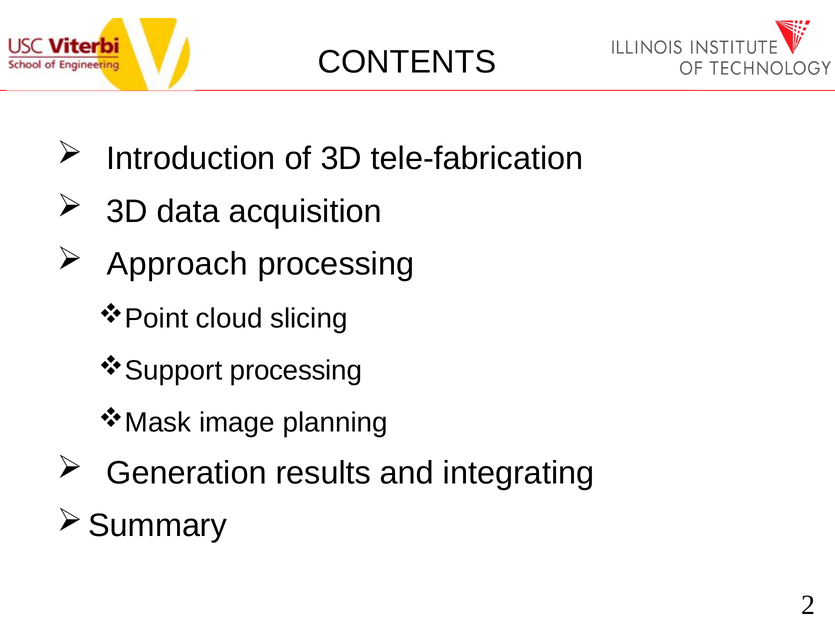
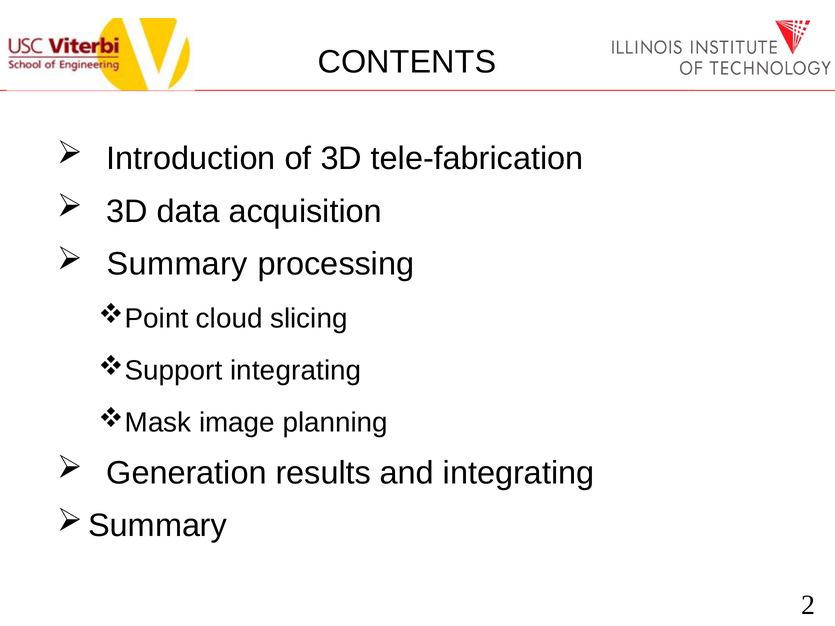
Approach: Approach -> Summary
processing at (296, 371): processing -> integrating
